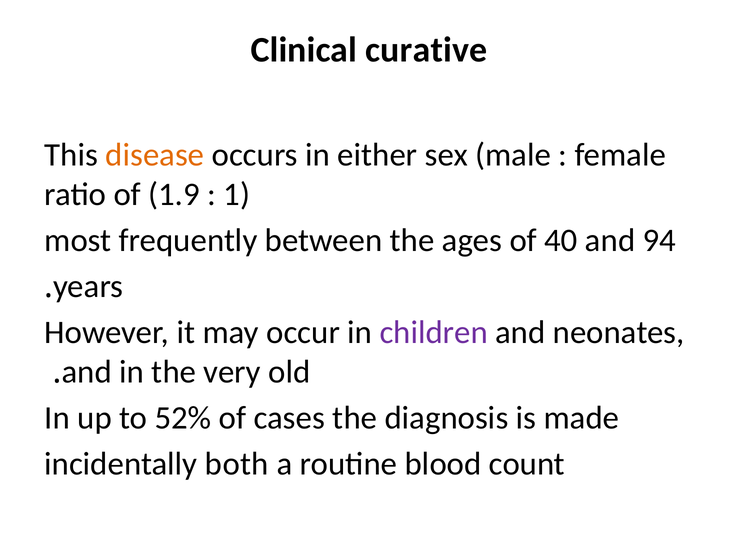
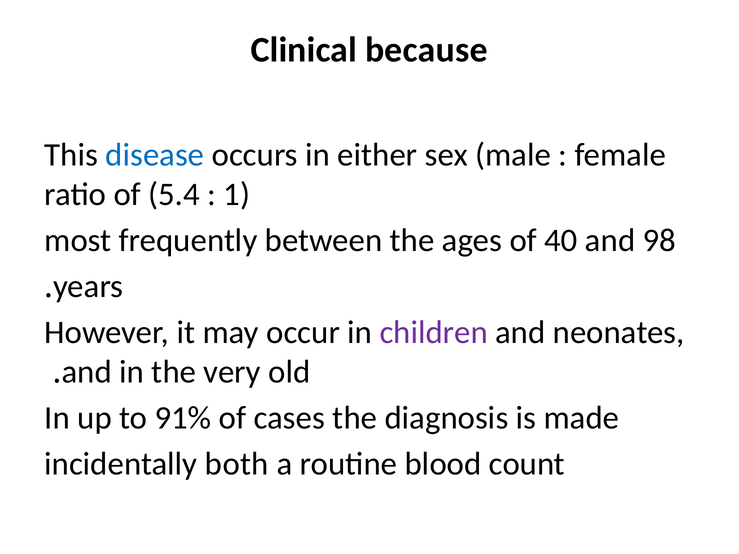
curative: curative -> because
disease colour: orange -> blue
1.9: 1.9 -> 5.4
94: 94 -> 98
52%: 52% -> 91%
